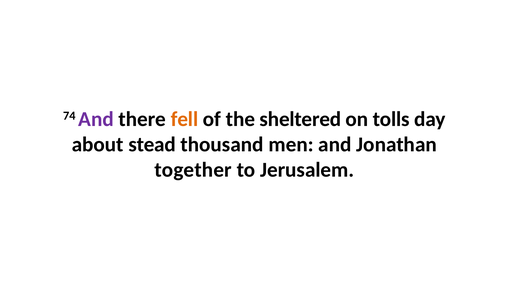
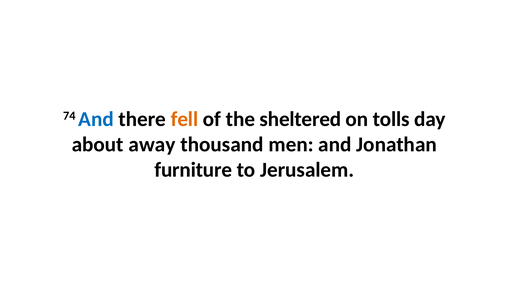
And at (96, 119) colour: purple -> blue
stead: stead -> away
together: together -> furniture
